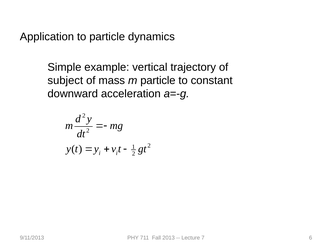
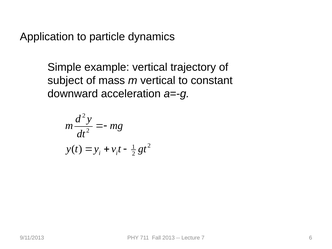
m particle: particle -> vertical
